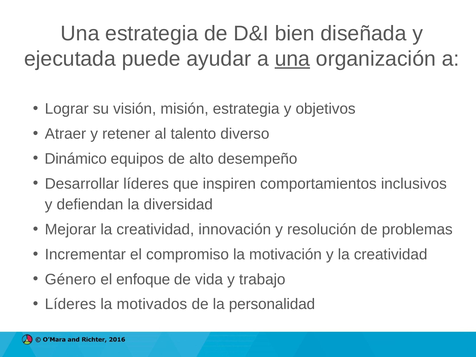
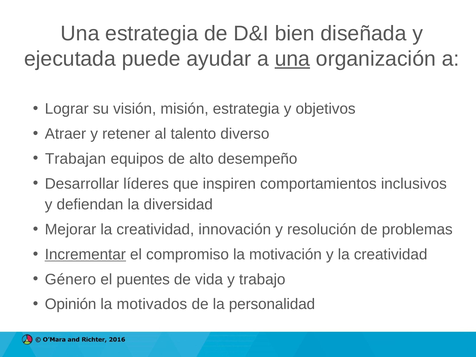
Dinámico: Dinámico -> Trabajan
Incrementar underline: none -> present
enfoque: enfoque -> puentes
Líderes at (70, 304): Líderes -> Opinión
